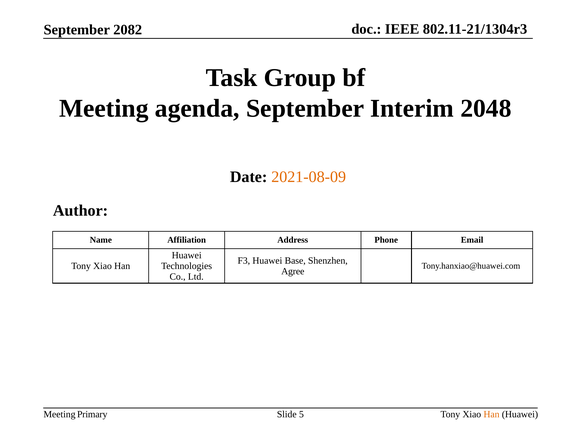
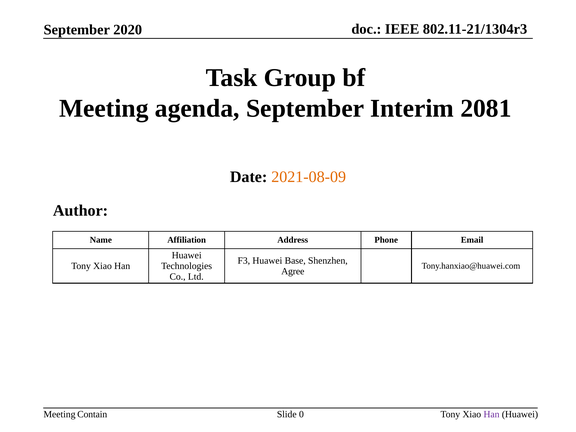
2082: 2082 -> 2020
2048: 2048 -> 2081
Primary: Primary -> Contain
5: 5 -> 0
Han at (492, 414) colour: orange -> purple
